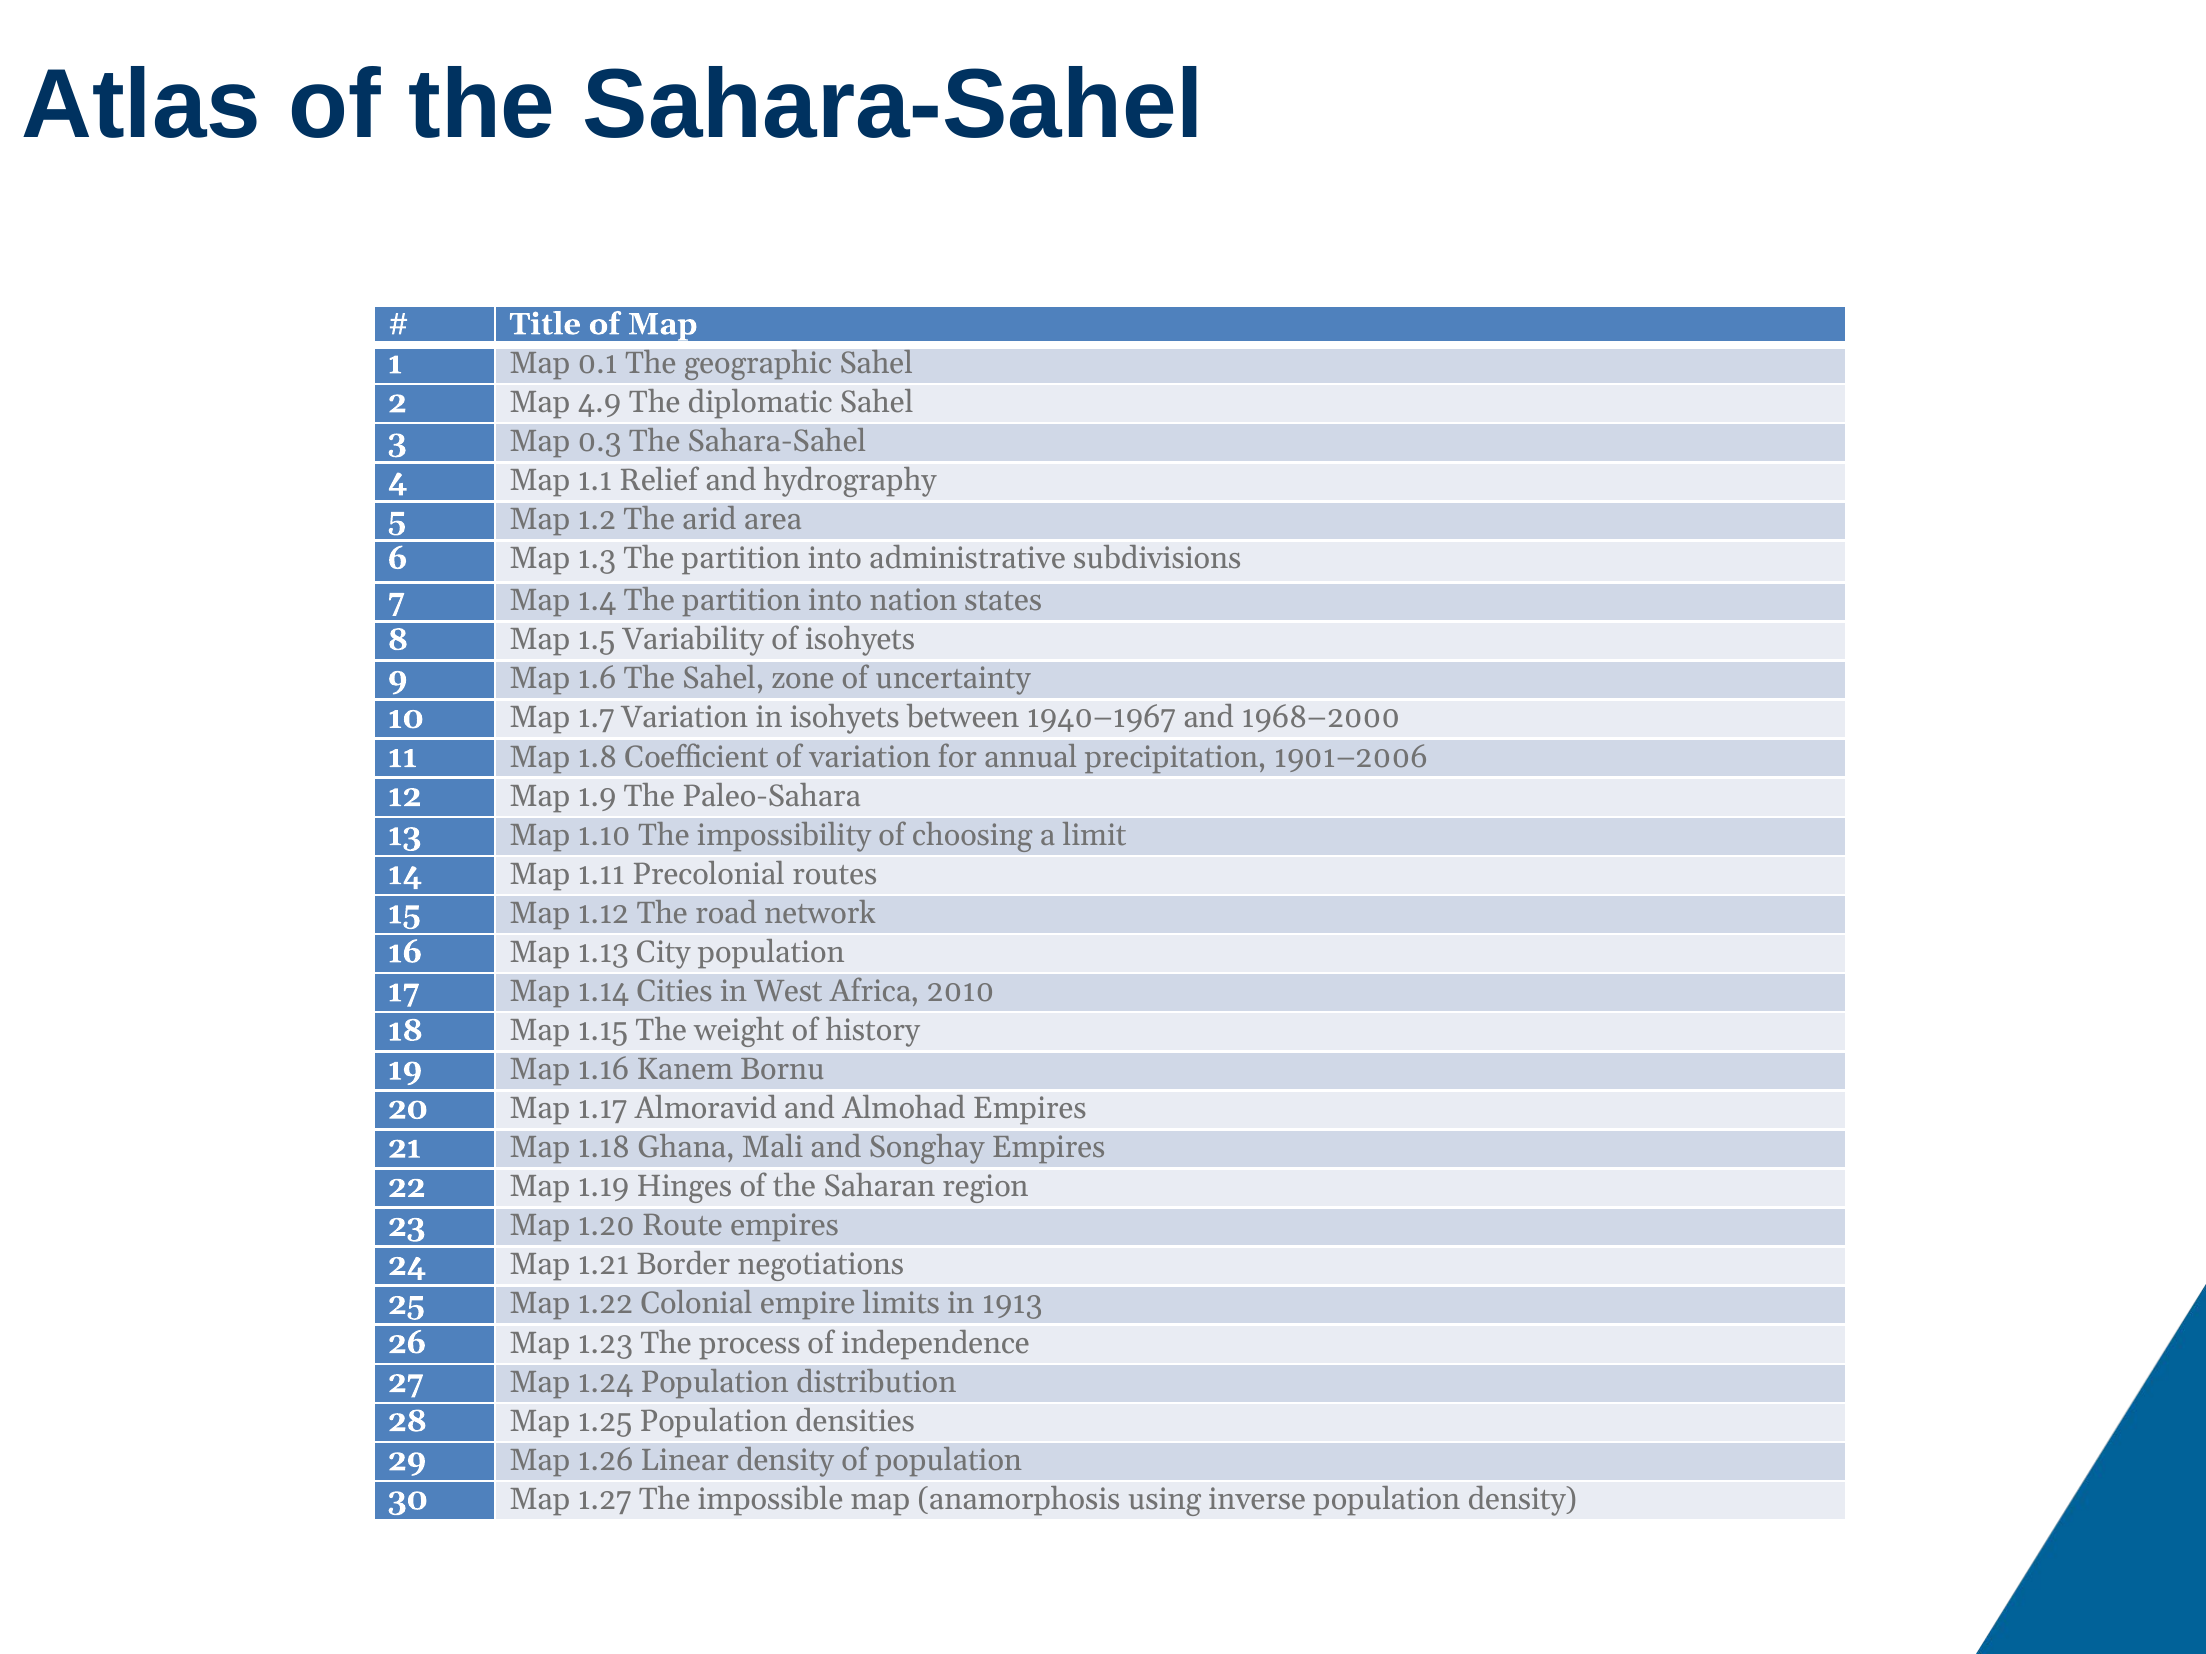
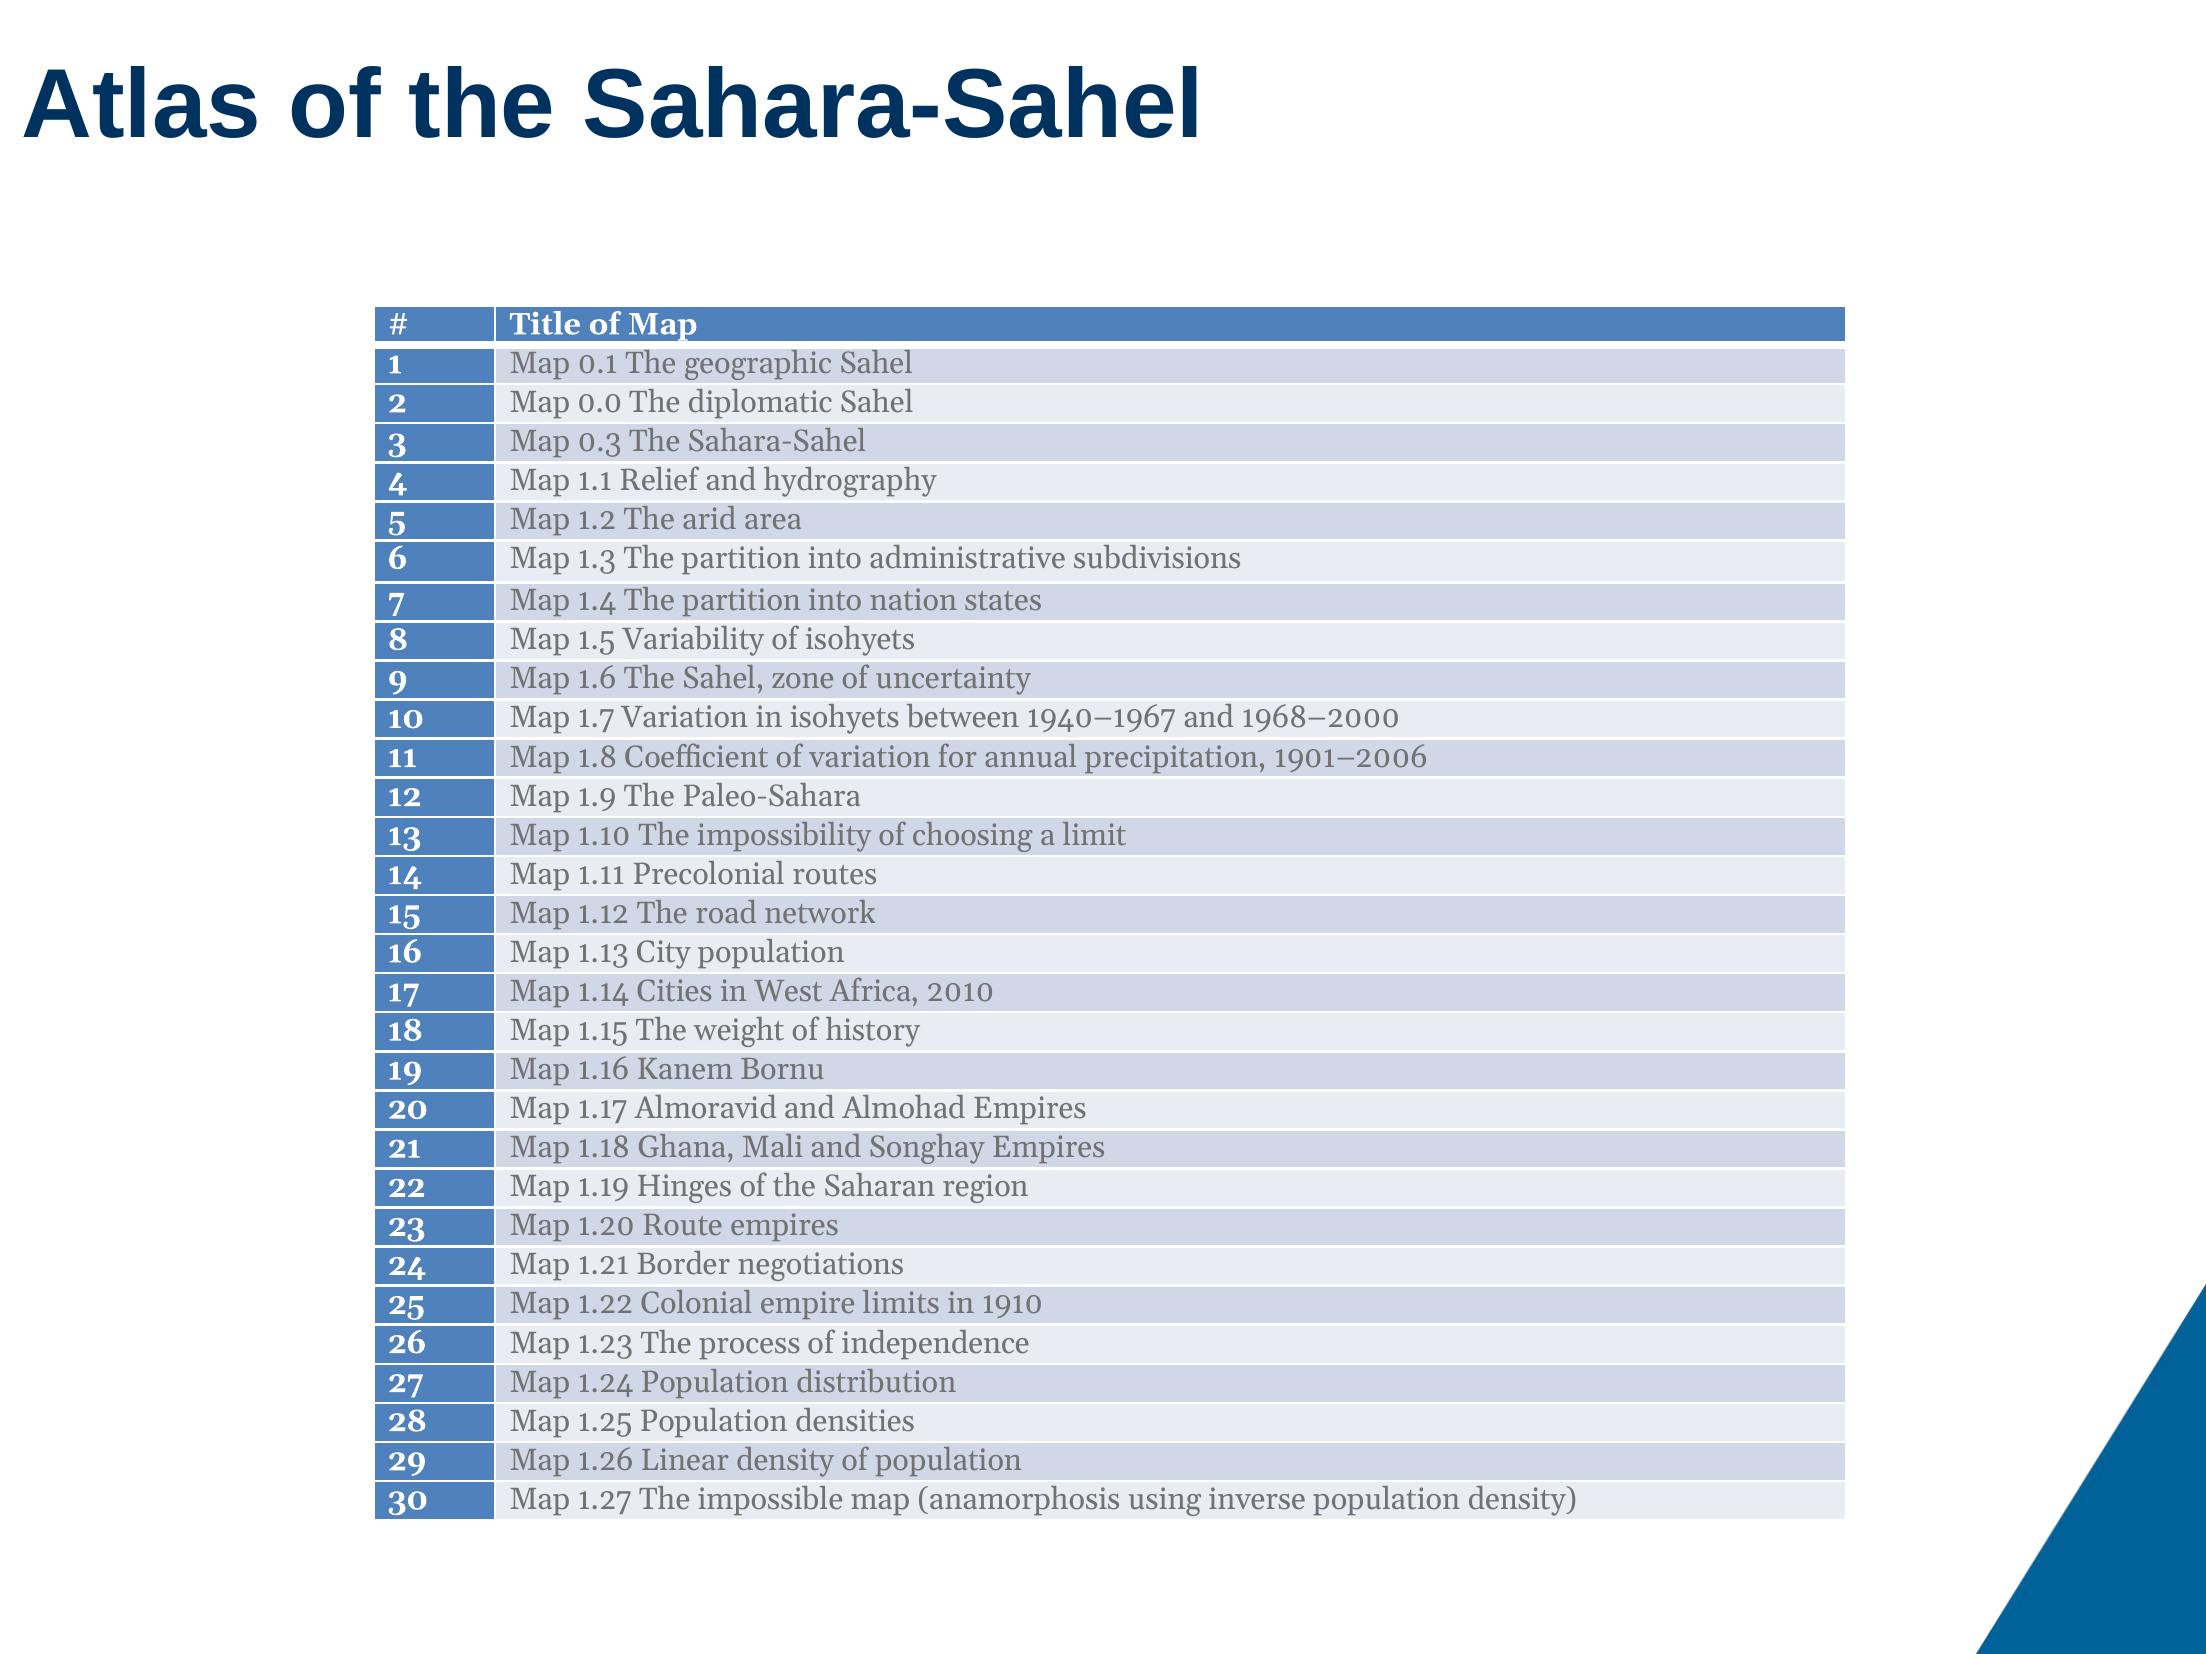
4.9: 4.9 -> 0.0
1913: 1913 -> 1910
